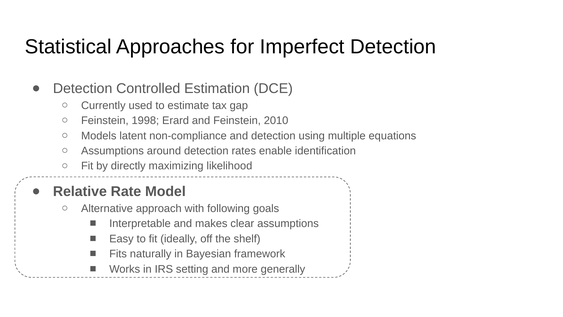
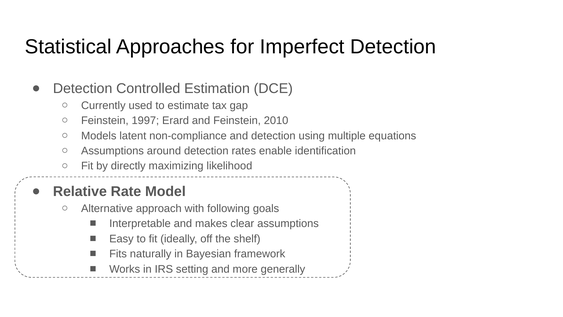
1998: 1998 -> 1997
